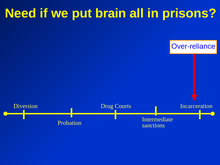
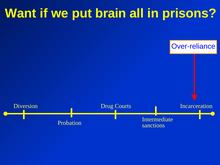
Need: Need -> Want
